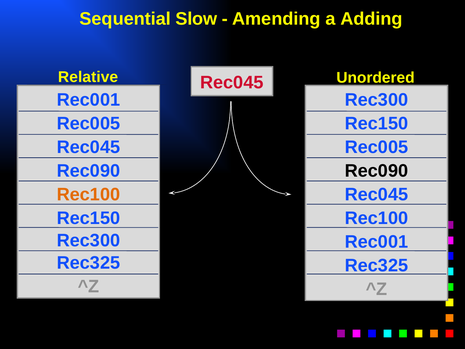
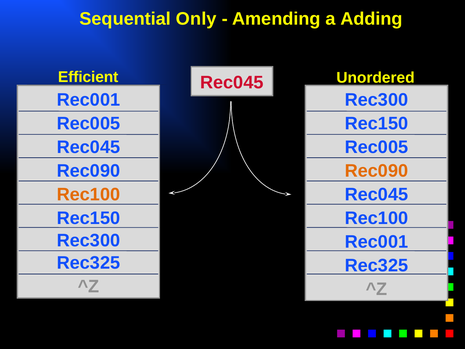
Slow: Slow -> Only
Relative: Relative -> Efficient
Rec090 at (377, 171) colour: black -> orange
